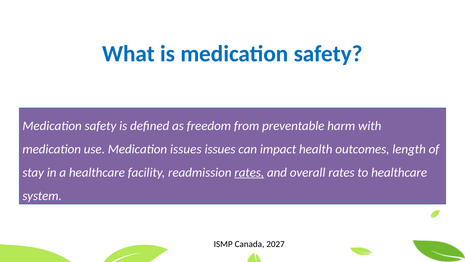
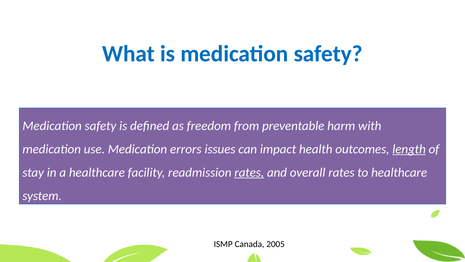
Medication issues: issues -> errors
length underline: none -> present
2027: 2027 -> 2005
